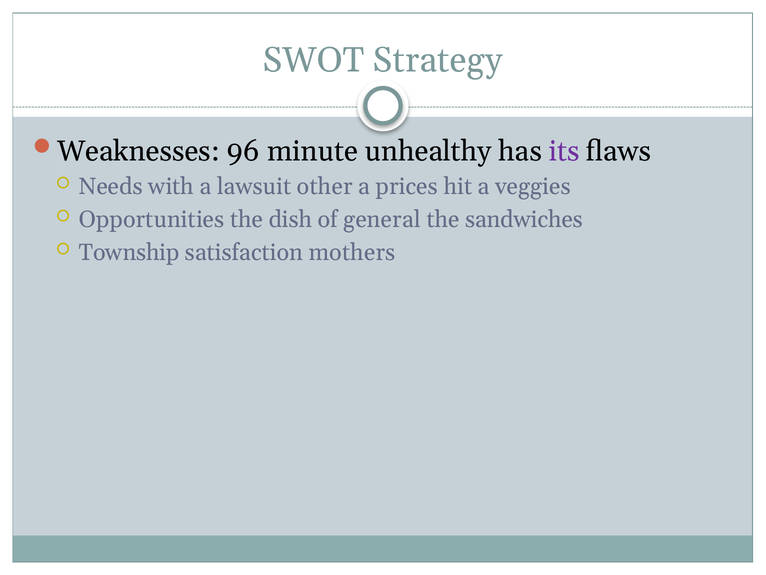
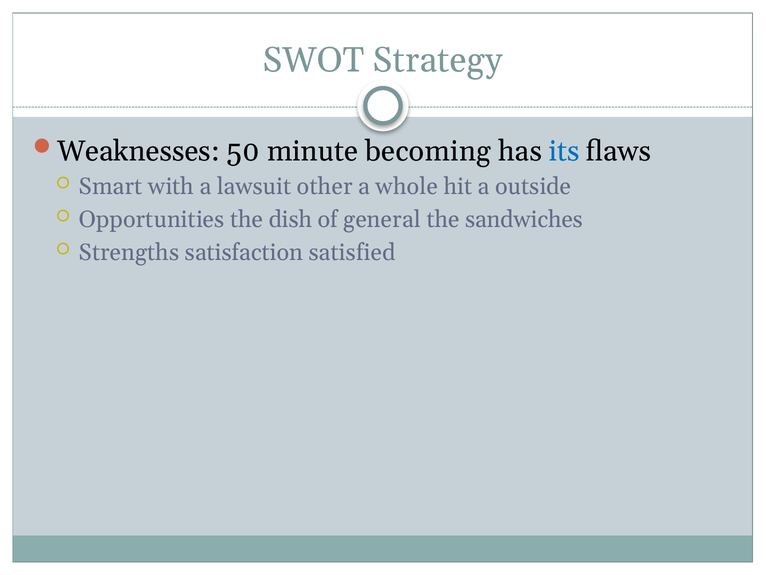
96: 96 -> 50
unhealthy: unhealthy -> becoming
its colour: purple -> blue
Needs: Needs -> Smart
prices: prices -> whole
veggies: veggies -> outside
Township: Township -> Strengths
mothers: mothers -> satisfied
